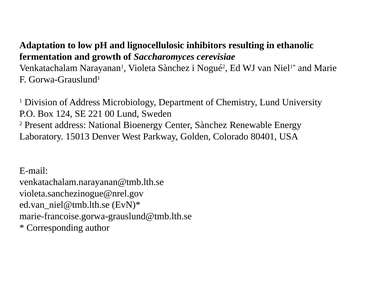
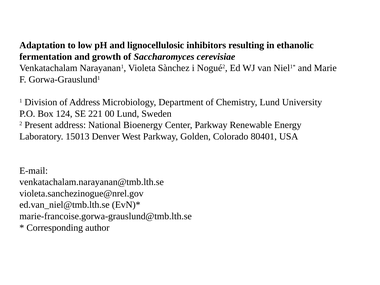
Center Sànchez: Sànchez -> Parkway
